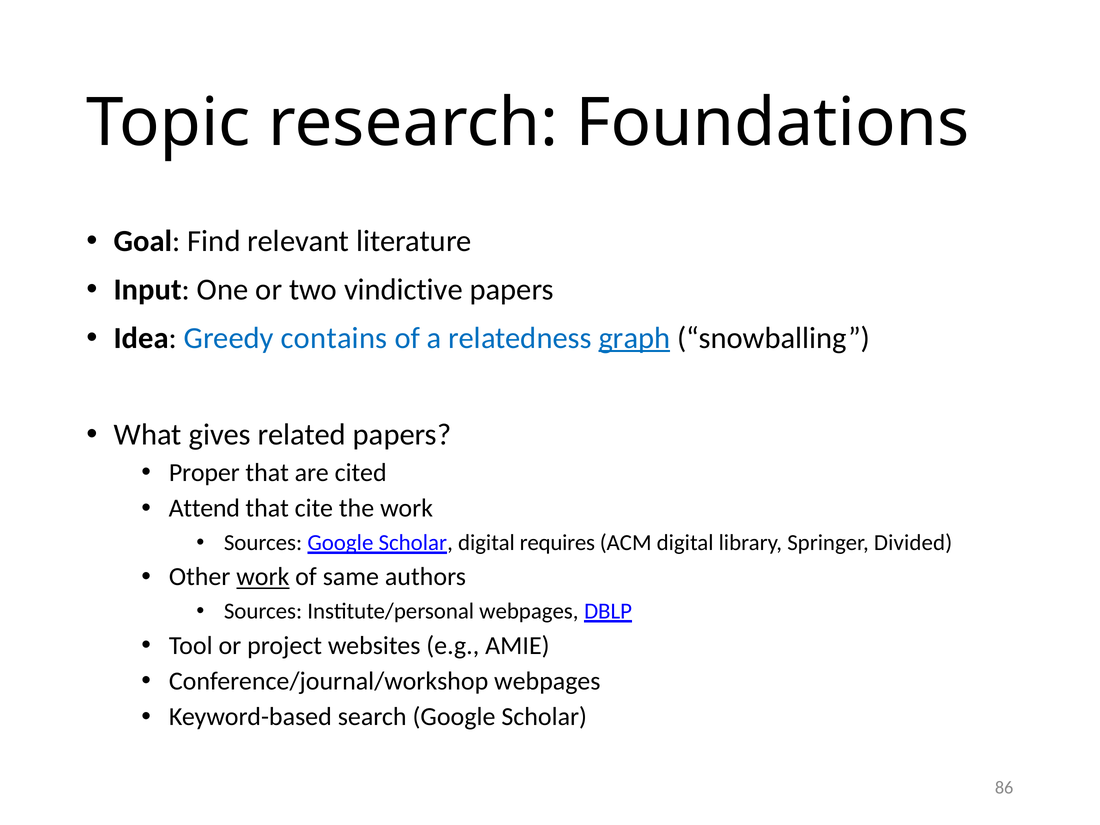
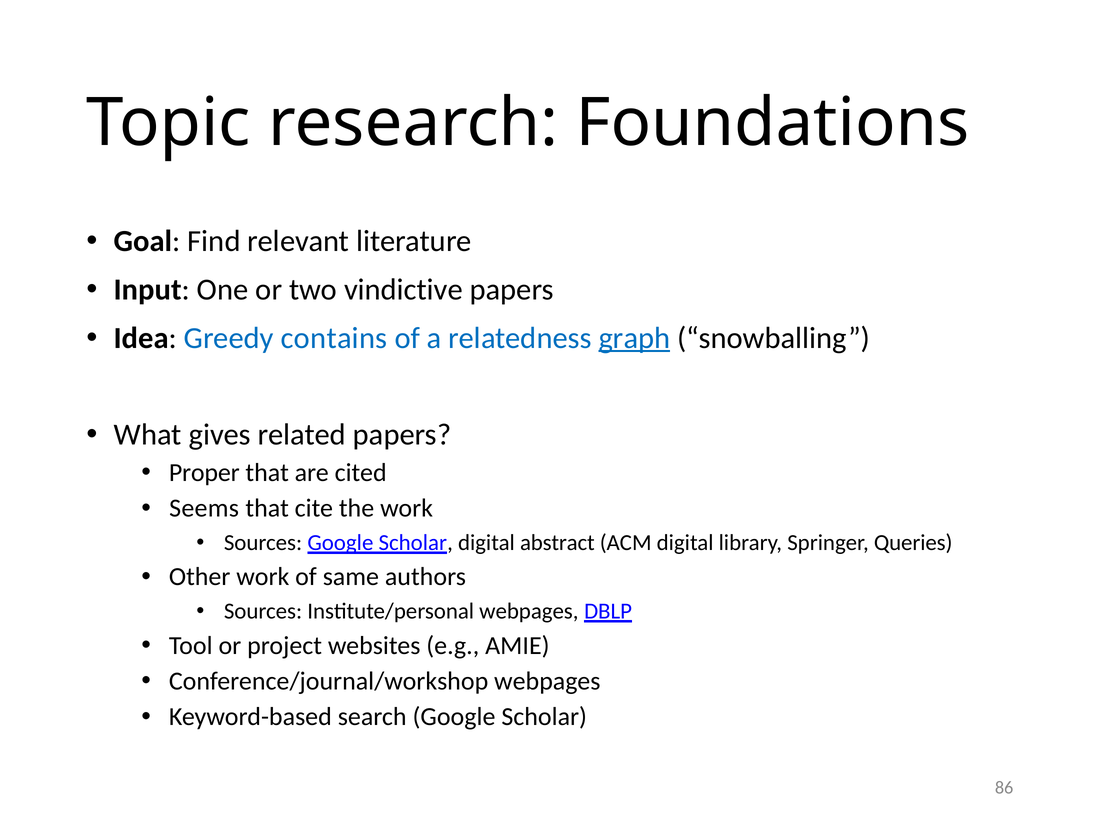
Attend: Attend -> Seems
requires: requires -> abstract
Divided: Divided -> Queries
work at (263, 577) underline: present -> none
